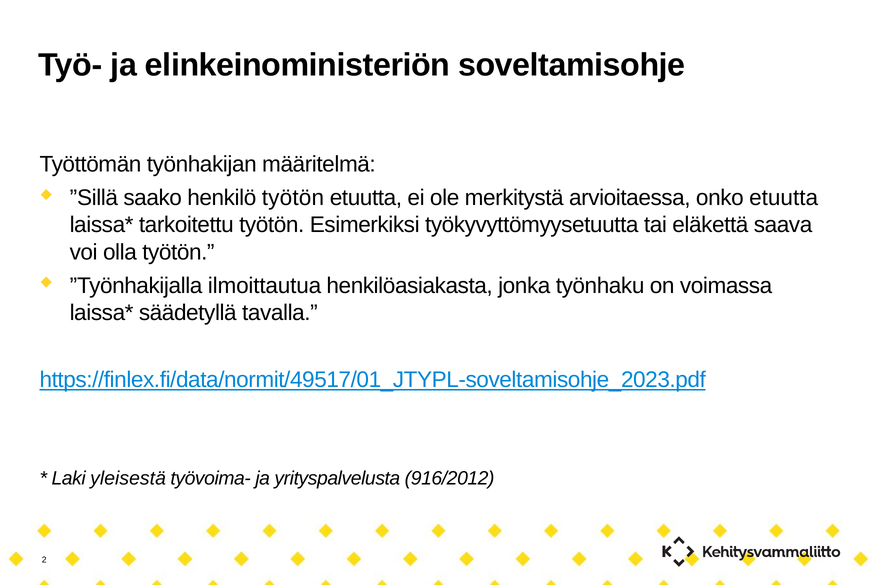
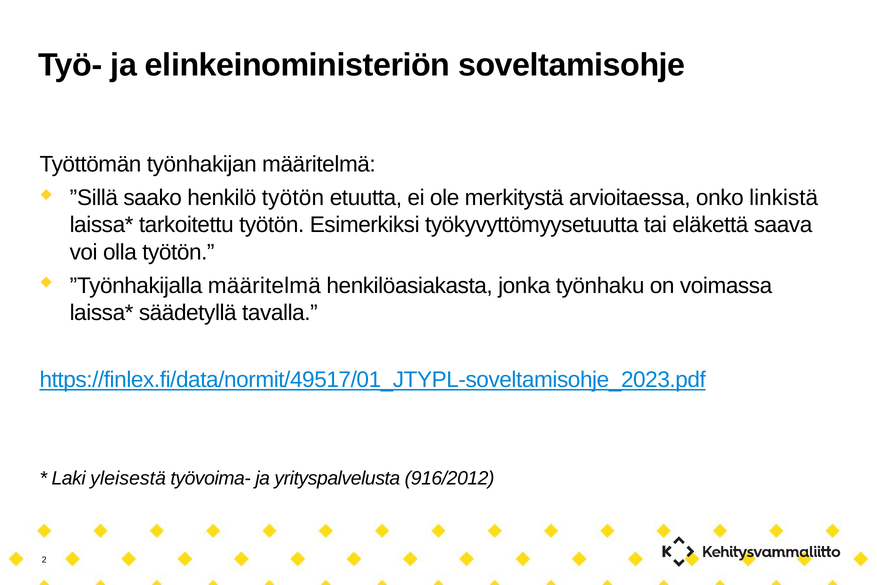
onko etuutta: etuutta -> linkistä
”Työnhakijalla ilmoittautua: ilmoittautua -> määritelmä
